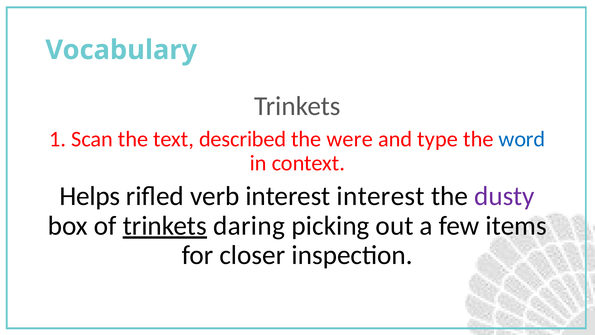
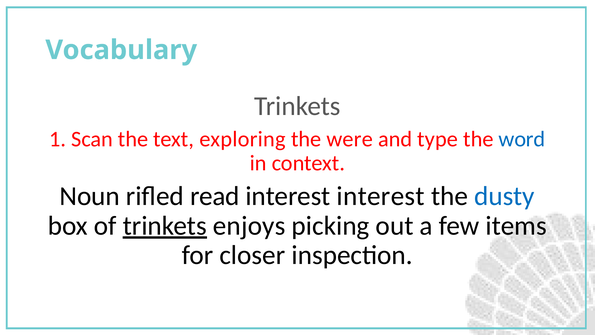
described: described -> exploring
Helps: Helps -> Noun
verb: verb -> read
dusty colour: purple -> blue
daring: daring -> enjoys
